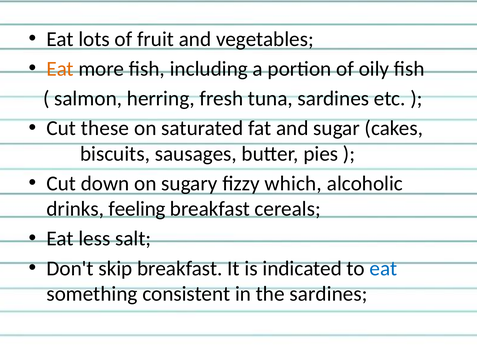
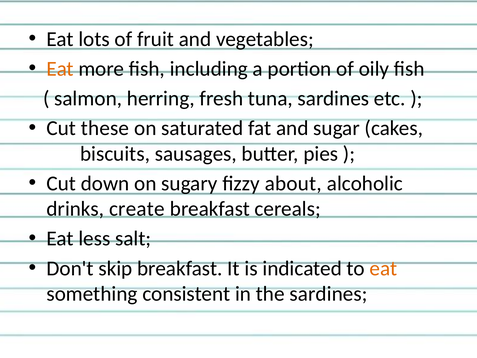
which: which -> about
feeling: feeling -> create
eat at (383, 268) colour: blue -> orange
